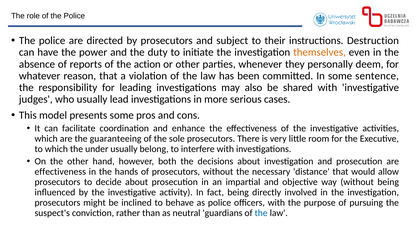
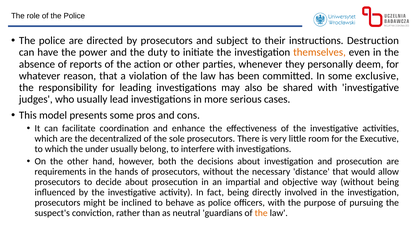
sentence: sentence -> exclusive
guaranteeing: guaranteeing -> decentralized
effectiveness at (60, 172): effectiveness -> requirements
the at (261, 213) colour: blue -> orange
